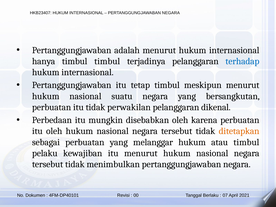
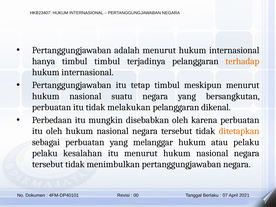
terhadap colour: blue -> orange
perwakilan: perwakilan -> melakukan
atau timbul: timbul -> pelaku
kewajiban: kewajiban -> kesalahan
